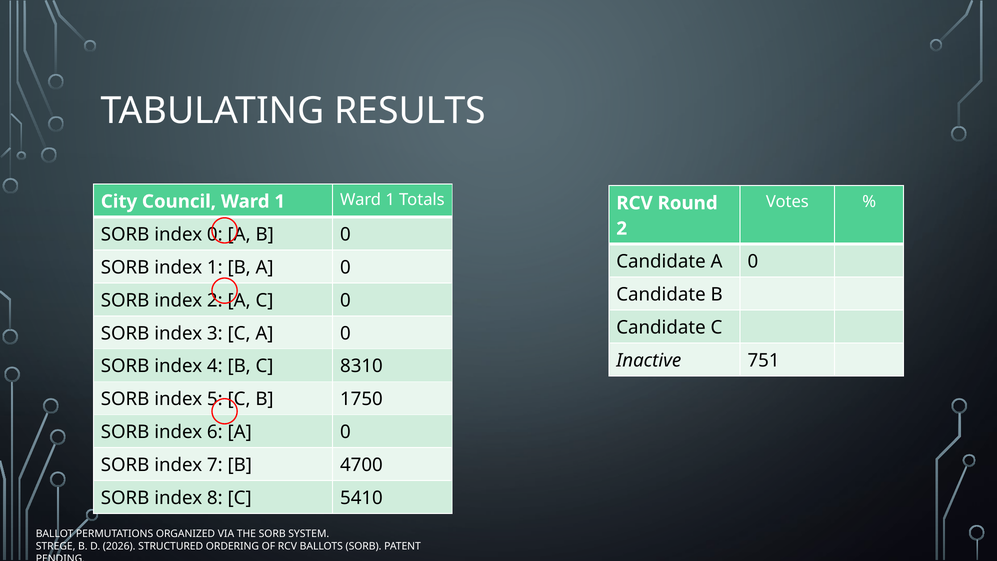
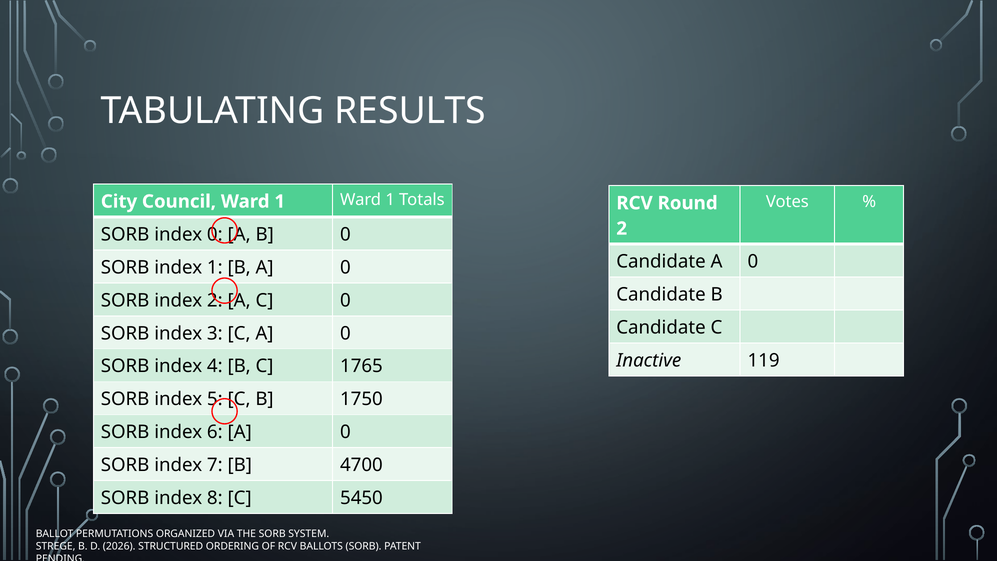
751: 751 -> 119
8310: 8310 -> 1765
5410: 5410 -> 5450
